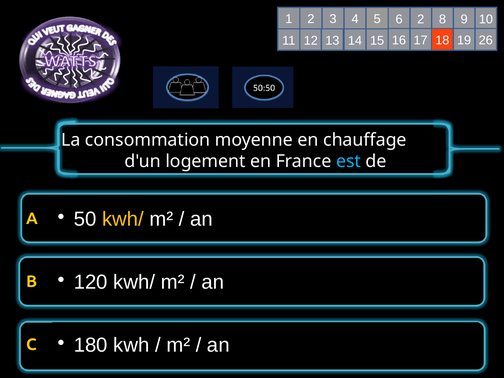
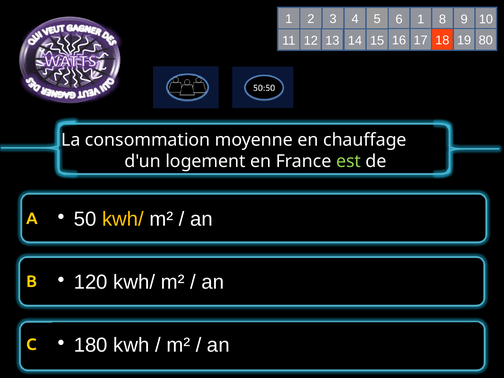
6 2: 2 -> 1
26: 26 -> 80
est colour: light blue -> light green
